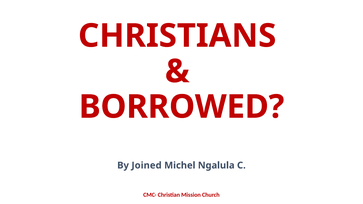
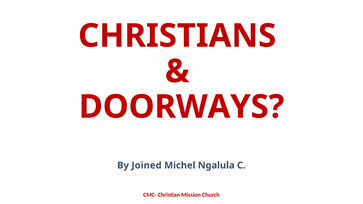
BORROWED: BORROWED -> DOORWAYS
